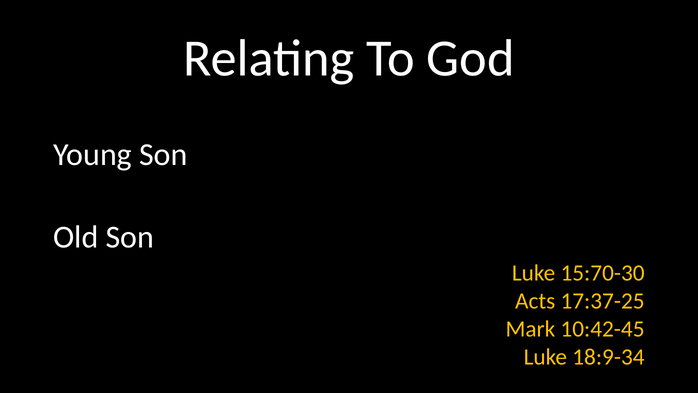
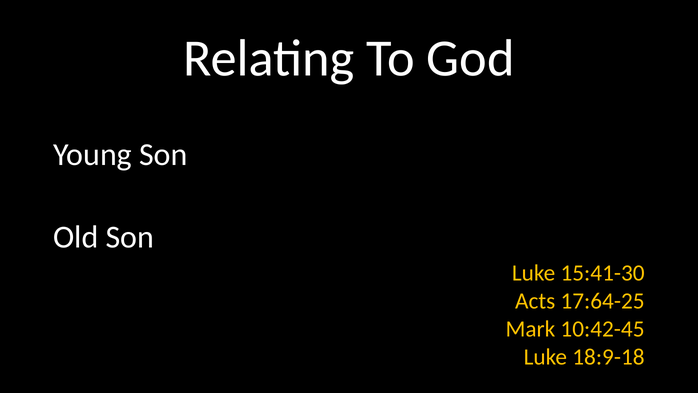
15:70-30: 15:70-30 -> 15:41-30
17:37-25: 17:37-25 -> 17:64-25
18:9-34: 18:9-34 -> 18:9-18
